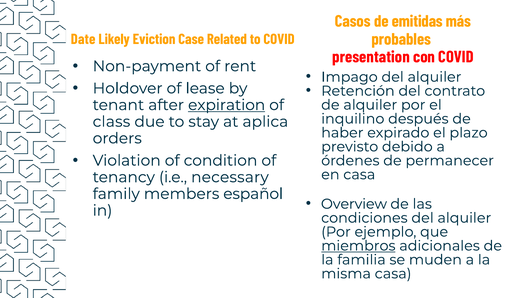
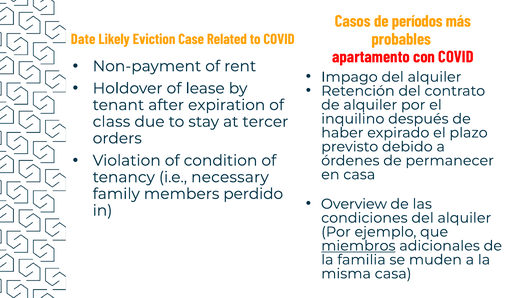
emitidas: emitidas -> períodos
presentation: presentation -> apartamento
expiration underline: present -> none
aplica: aplica -> tercer
español: español -> perdido
